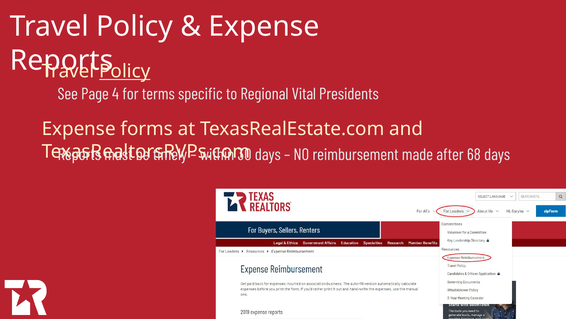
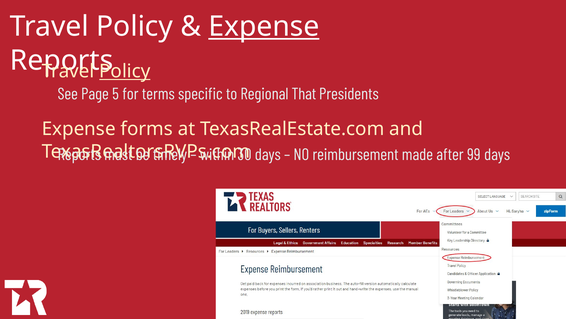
Expense at (264, 27) underline: none -> present
4: 4 -> 5
Vital: Vital -> That
68: 68 -> 99
